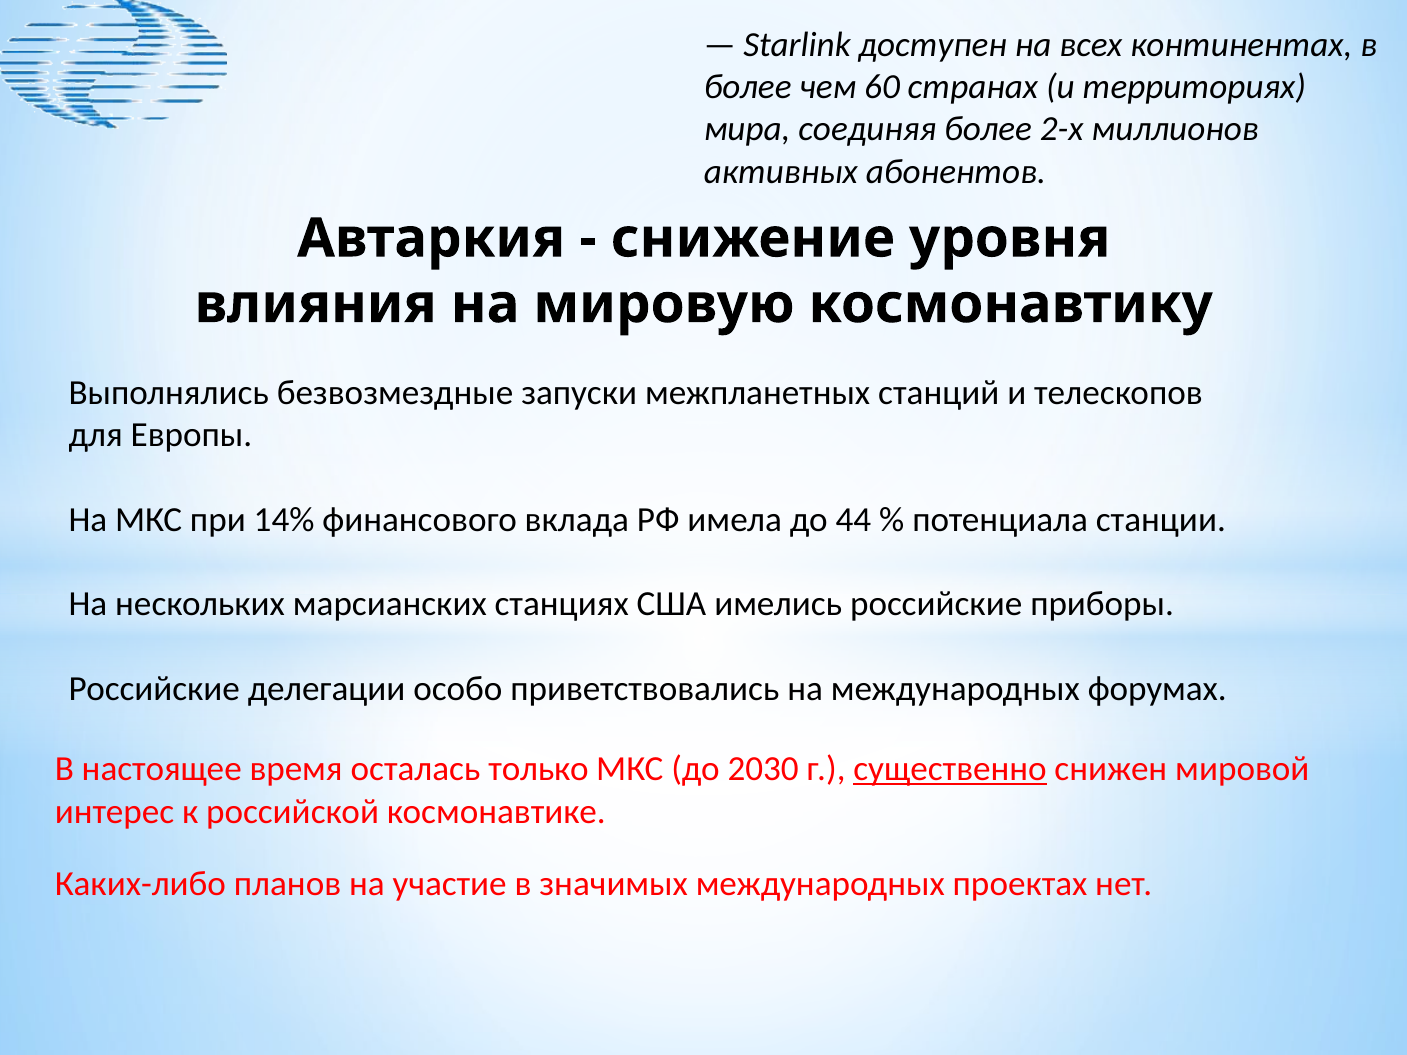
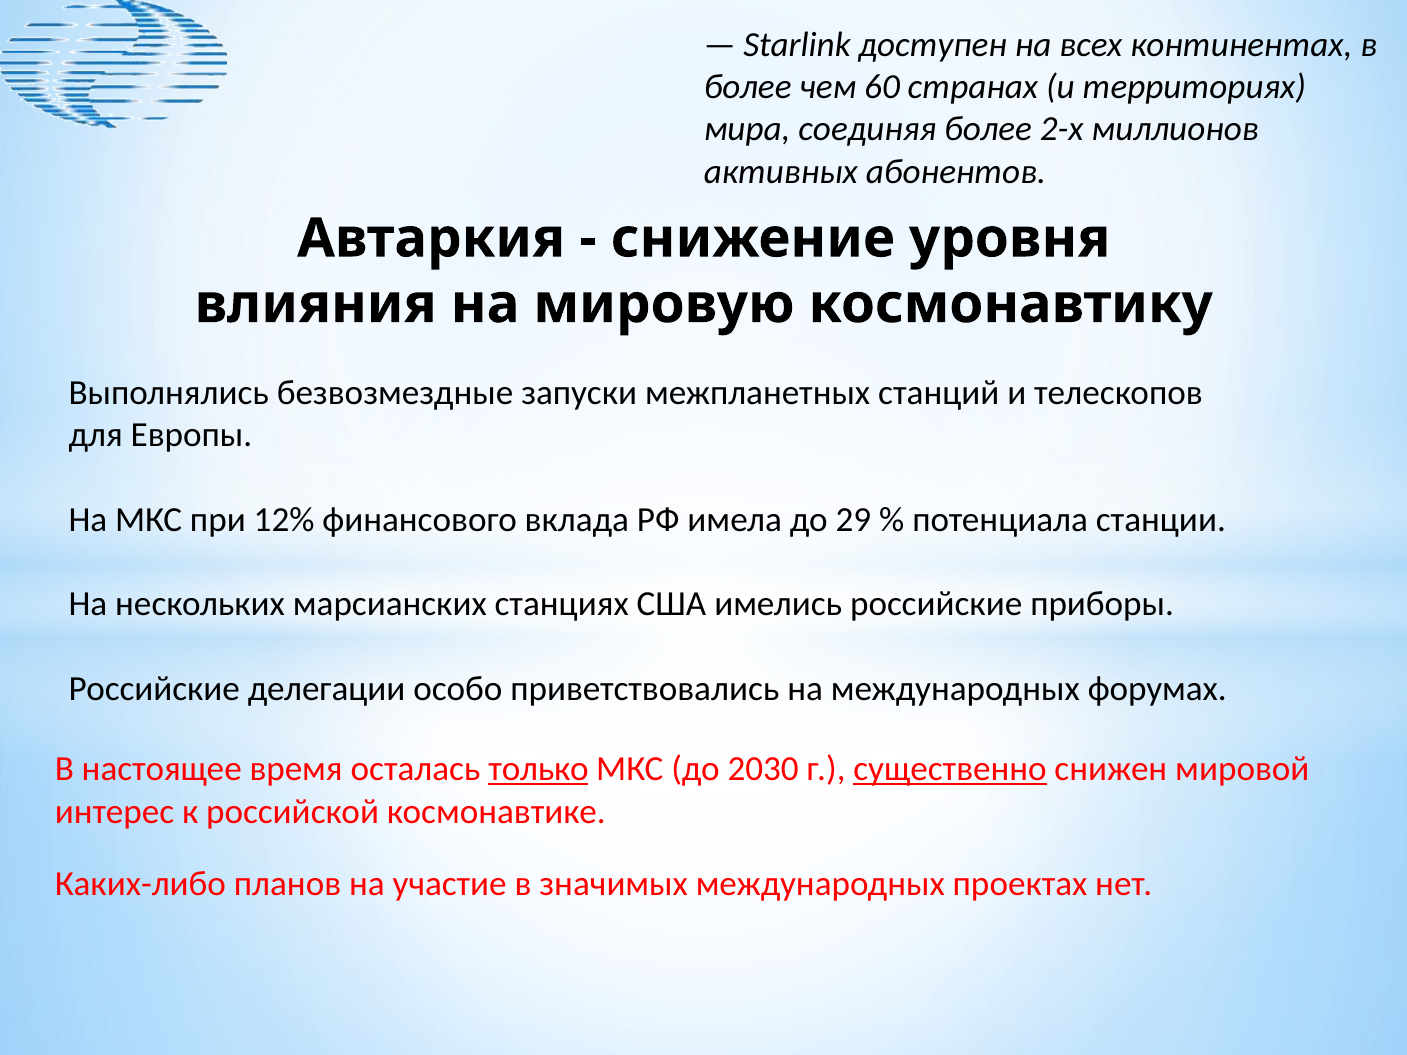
14%: 14% -> 12%
44: 44 -> 29
только underline: none -> present
